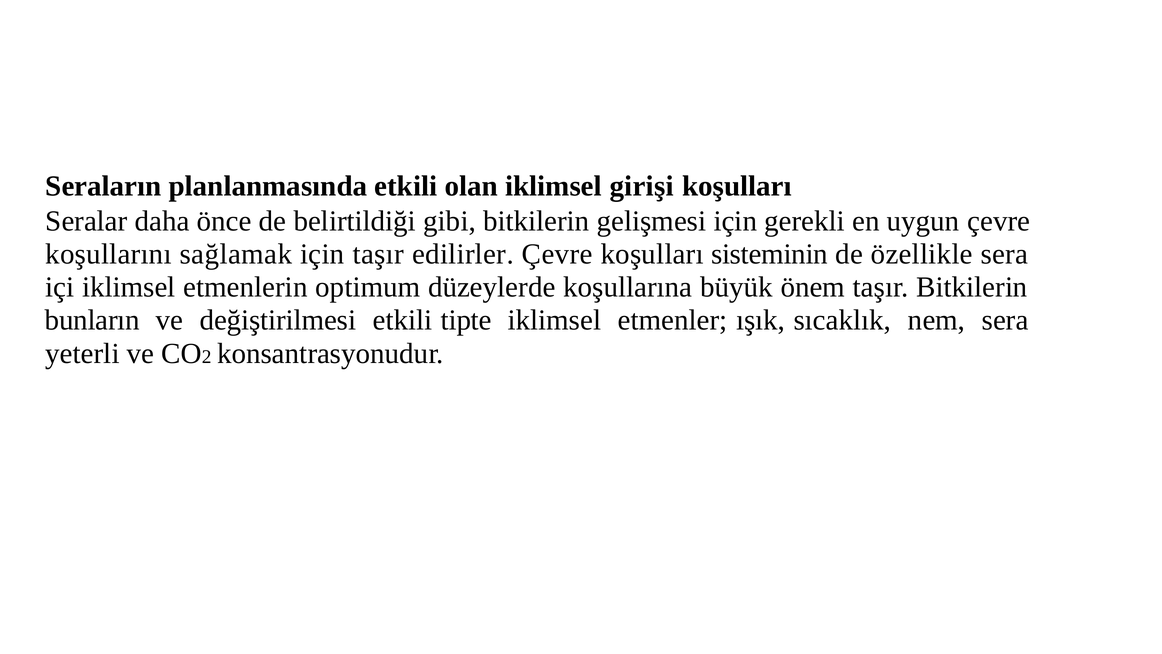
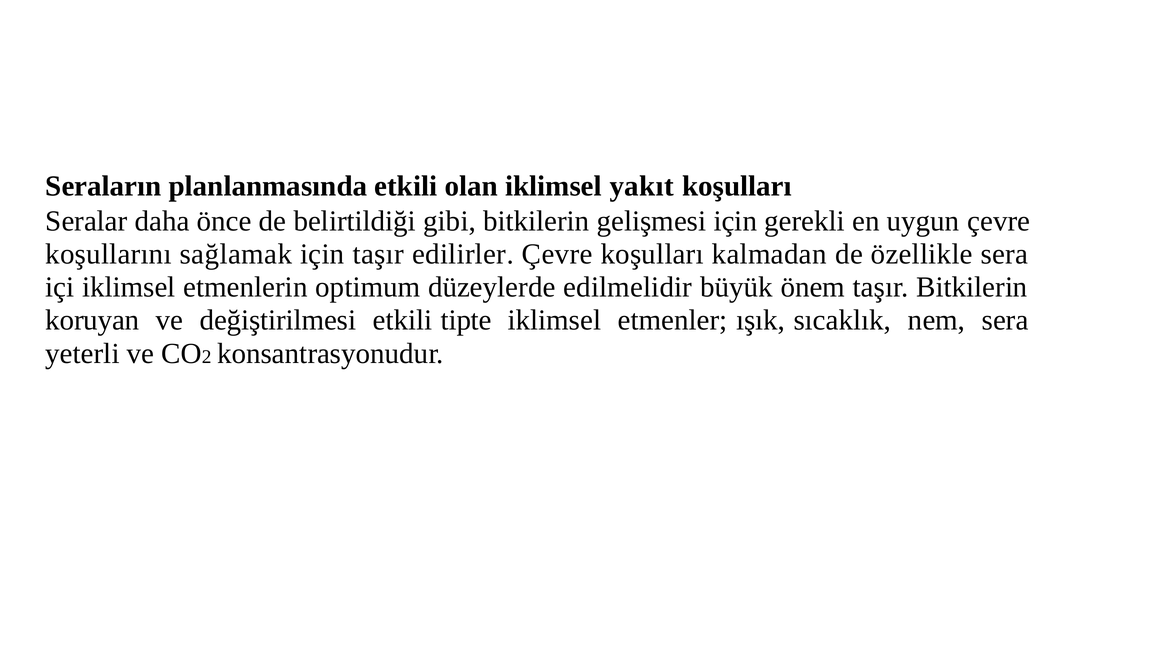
girişi: girişi -> yakıt
sisteminin: sisteminin -> kalmadan
koşullarına: koşullarına -> edilmelidir
bunların: bunların -> koruyan
